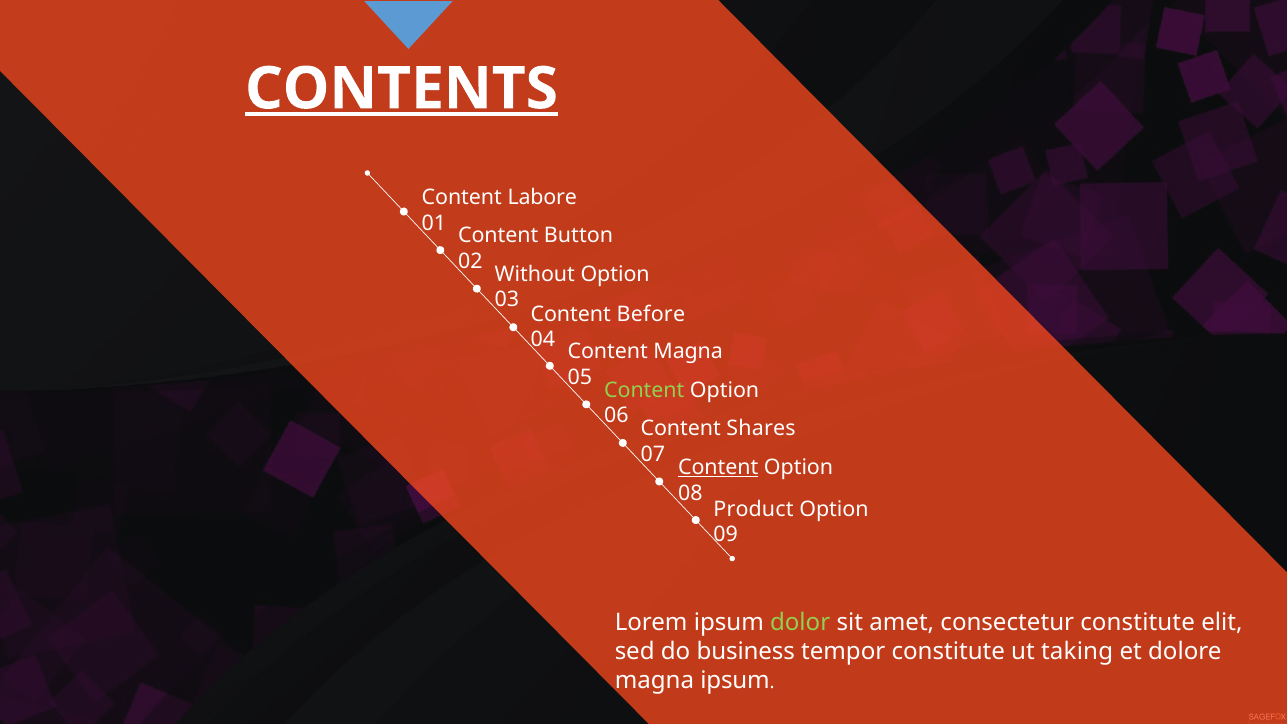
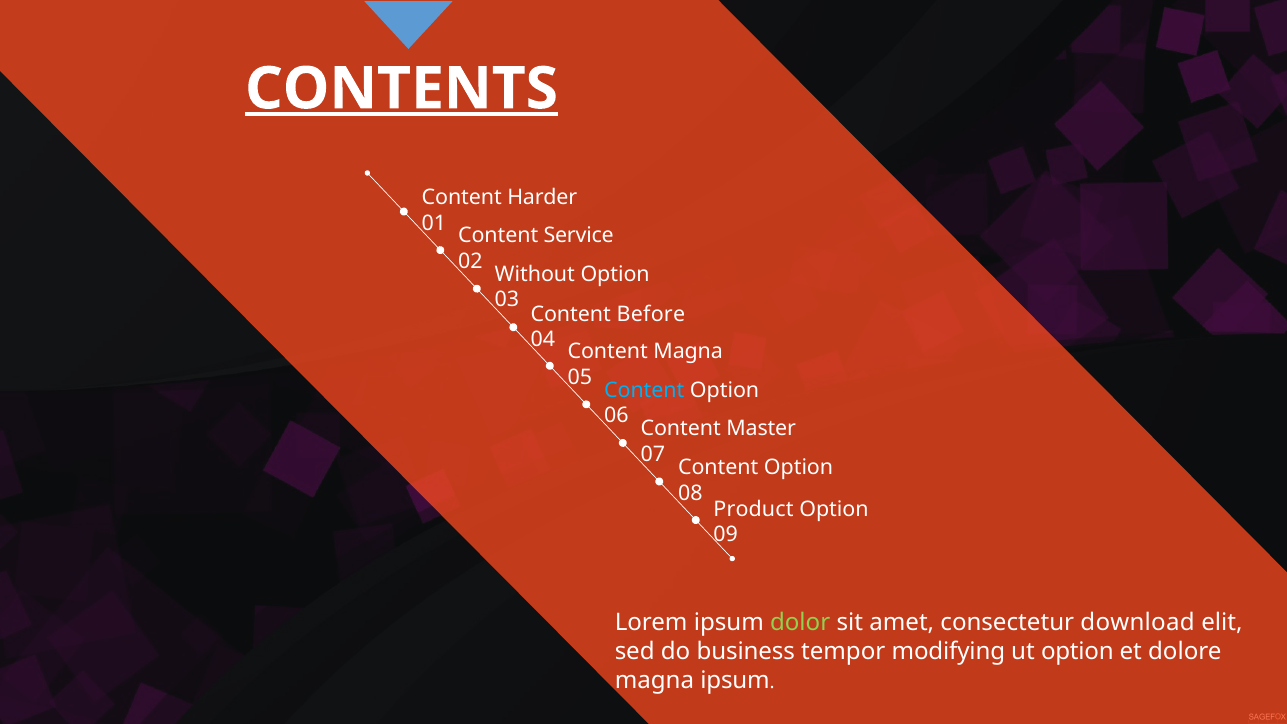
Labore: Labore -> Harder
Button: Button -> Service
Content at (644, 390) colour: light green -> light blue
Shares: Shares -> Master
Content at (718, 467) underline: present -> none
consectetur constitute: constitute -> download
tempor constitute: constitute -> modifying
ut taking: taking -> option
